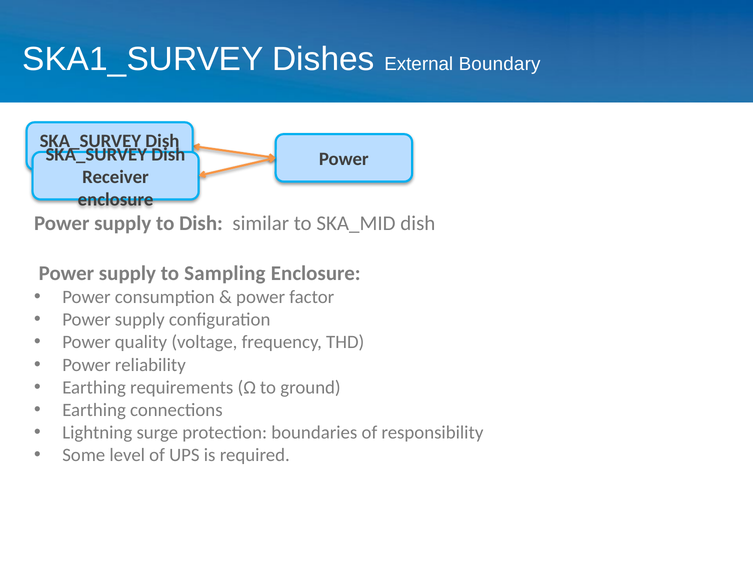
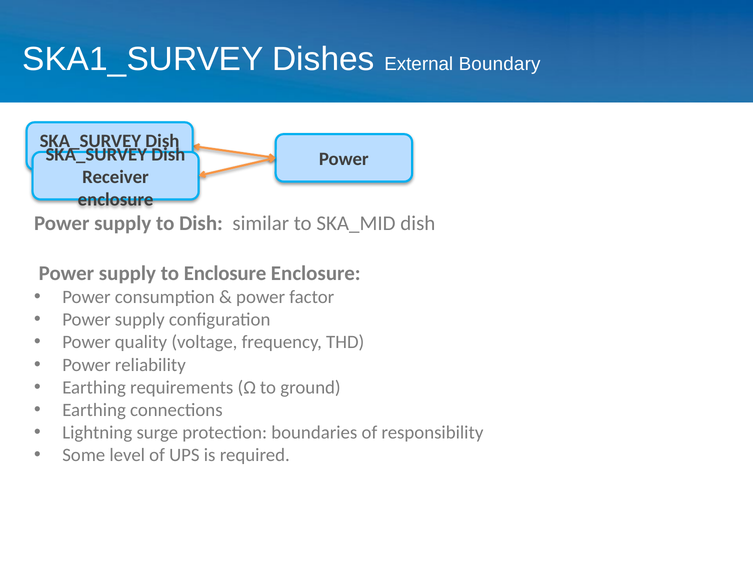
to Sampling: Sampling -> Enclosure
